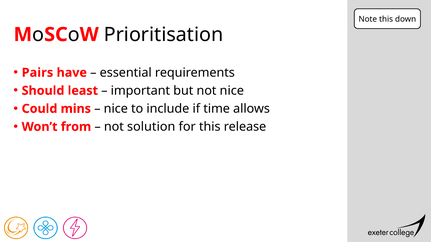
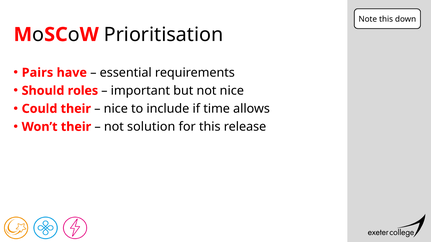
least: least -> roles
Could mins: mins -> their
Won’t from: from -> their
